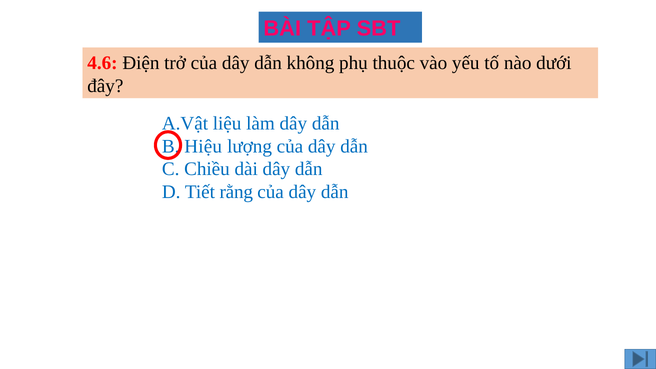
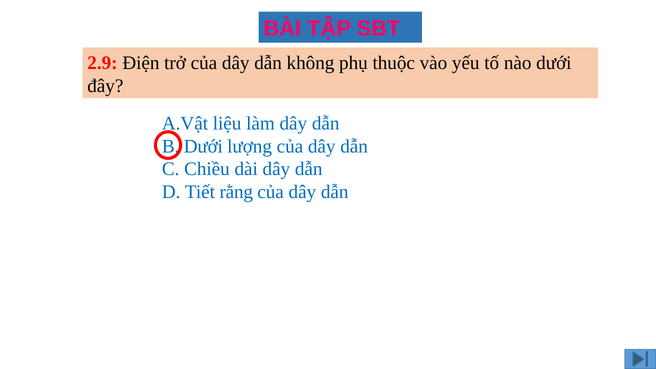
4.6: 4.6 -> 2.9
Hiệu at (203, 146): Hiệu -> Dưới
